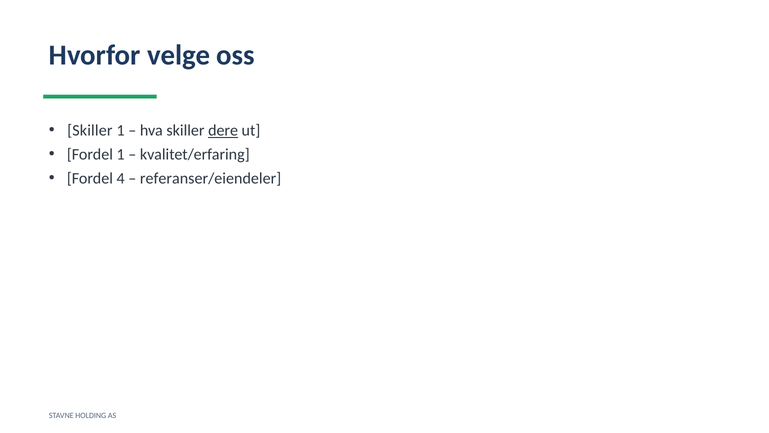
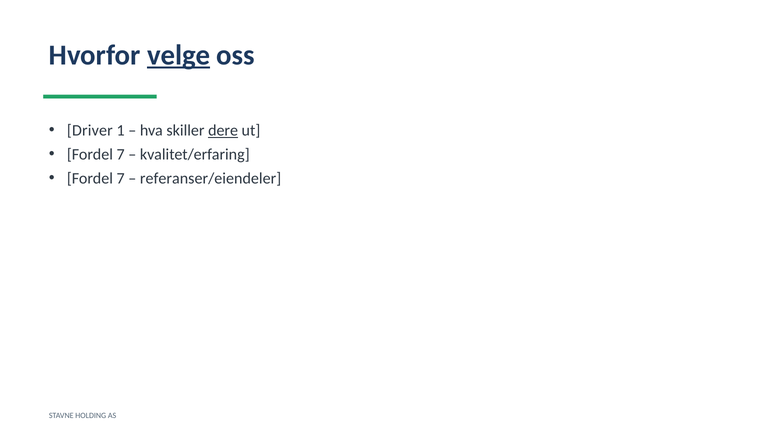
velge underline: none -> present
Skiller at (90, 130): Skiller -> Driver
1 at (121, 154): 1 -> 7
4 at (121, 178): 4 -> 7
